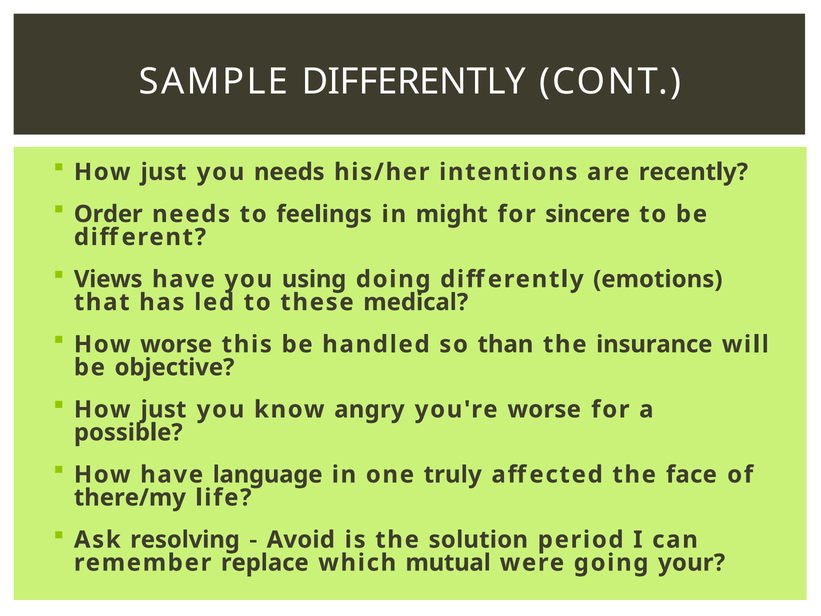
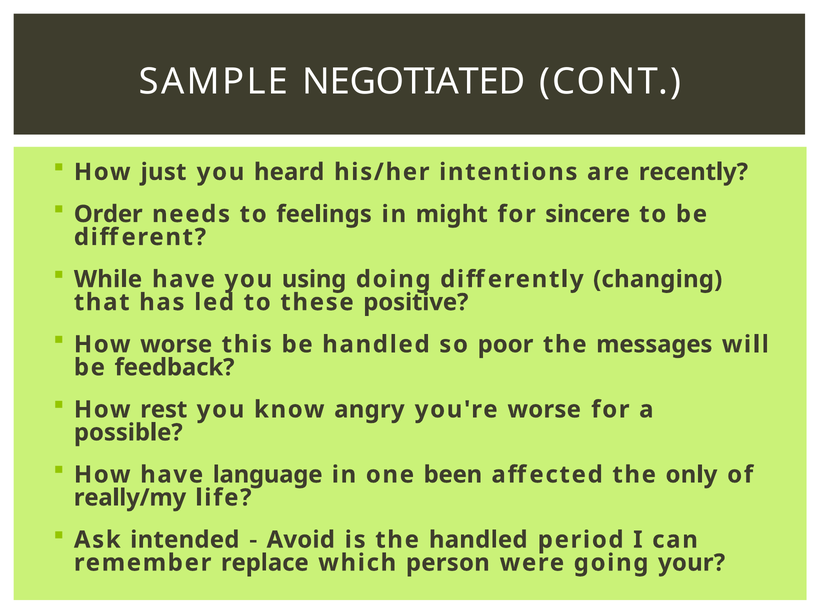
SAMPLE DIFFERENTLY: DIFFERENTLY -> NEGOTIATED
you needs: needs -> heard
Views: Views -> While
emotions: emotions -> changing
medical: medical -> positive
than: than -> poor
insurance: insurance -> messages
objective: objective -> feedback
just at (164, 409): just -> rest
truly: truly -> been
face: face -> only
there/my: there/my -> really/my
resolving: resolving -> intended
the solution: solution -> handled
mutual: mutual -> person
